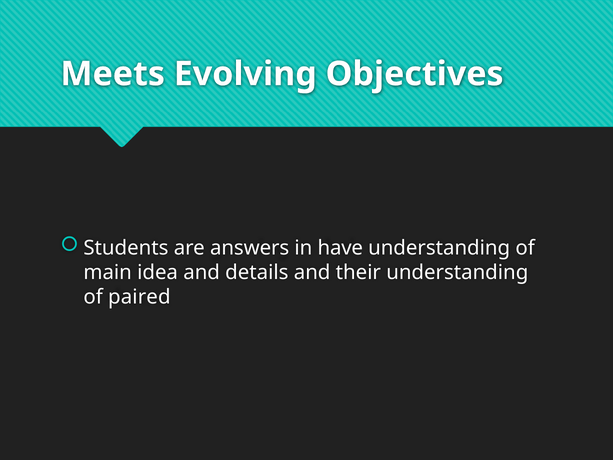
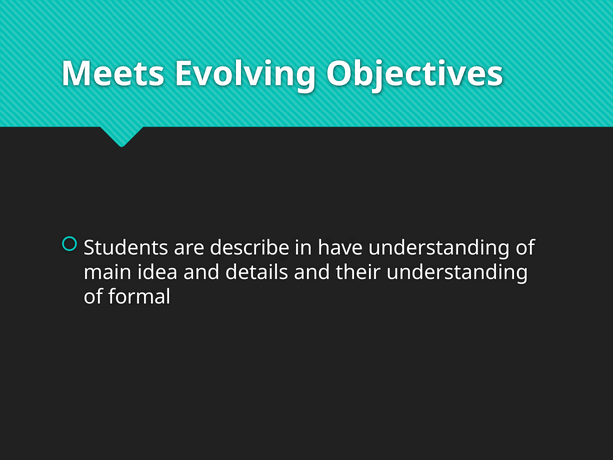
answers: answers -> describe
paired: paired -> formal
